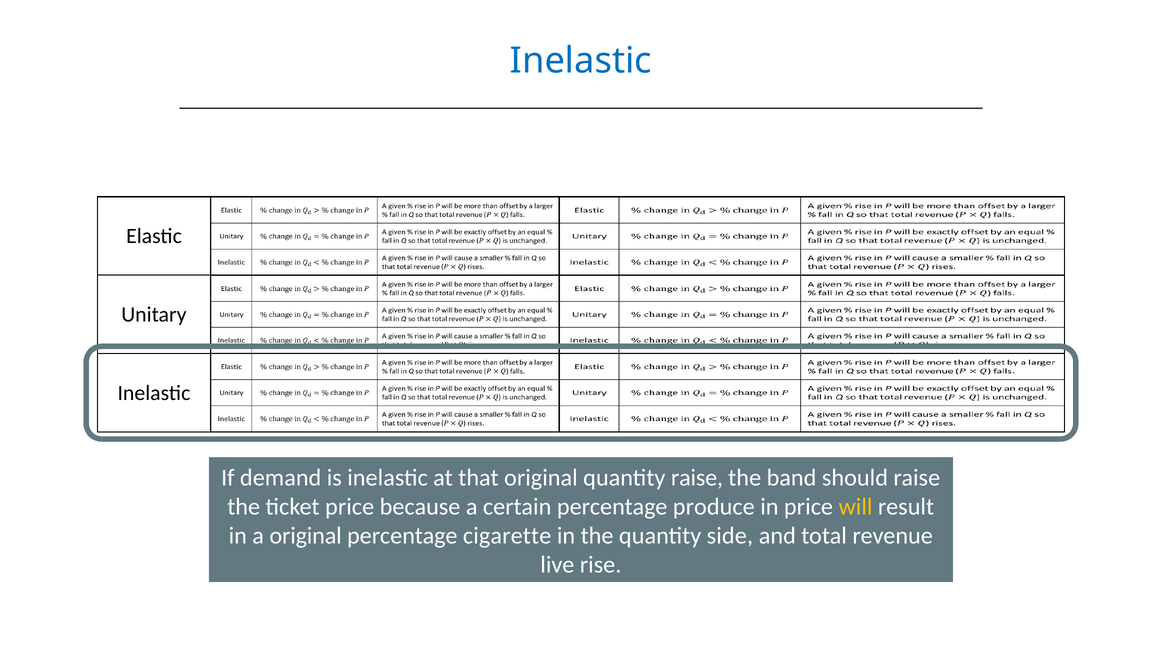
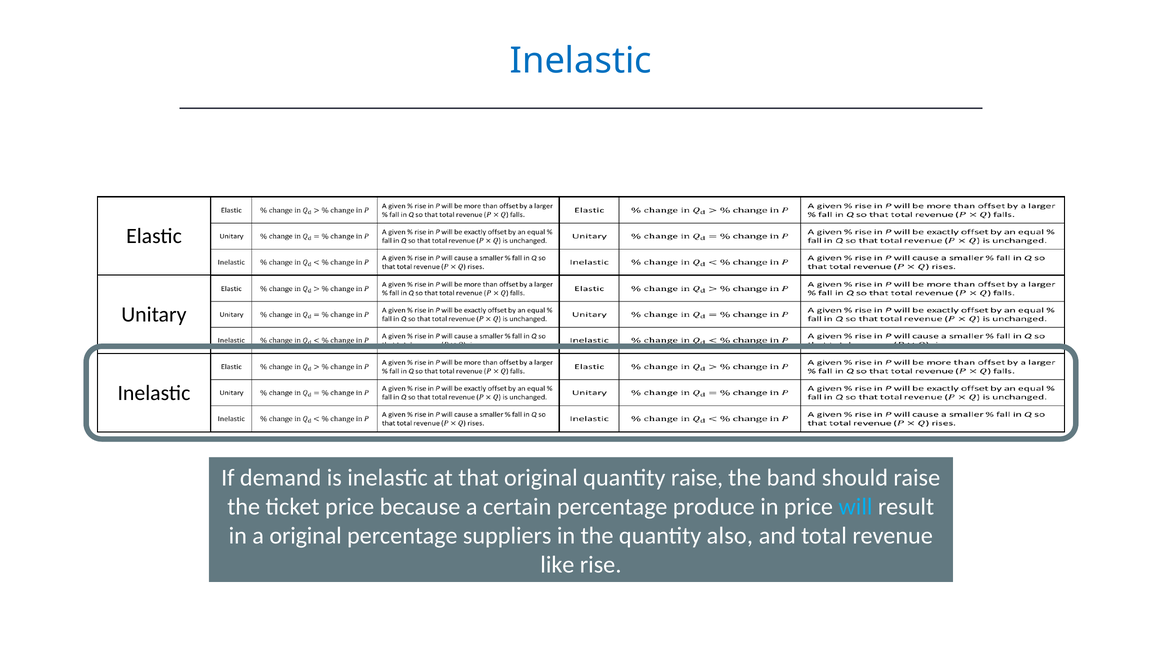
will colour: yellow -> light blue
cigarette: cigarette -> suppliers
side: side -> also
live: live -> like
